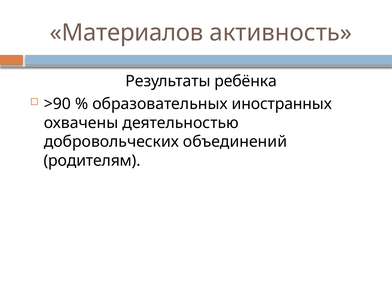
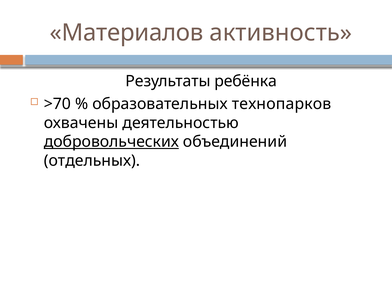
>90: >90 -> >70
иностранных: иностранных -> технопарков
добровольческих underline: none -> present
родителям: родителям -> отдельных
